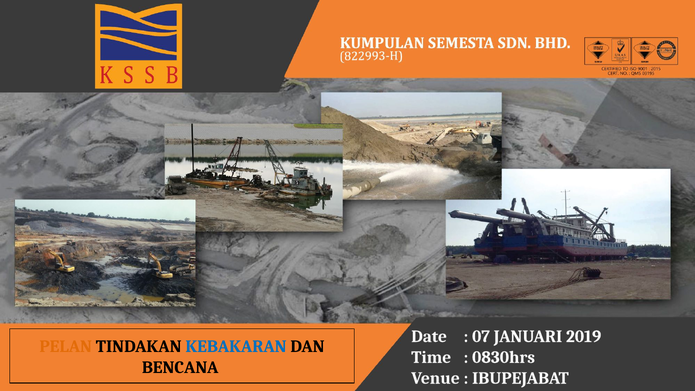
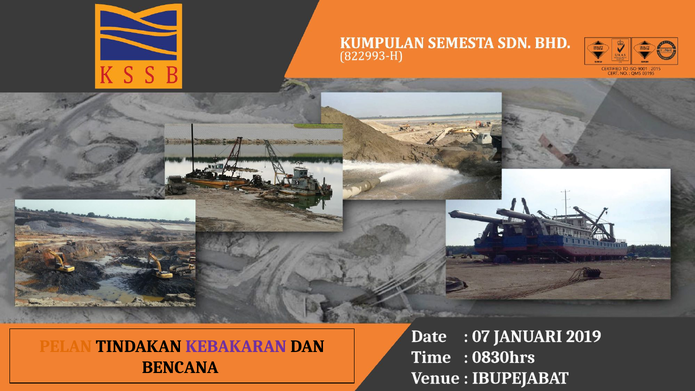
KEBAKARAN colour: blue -> purple
